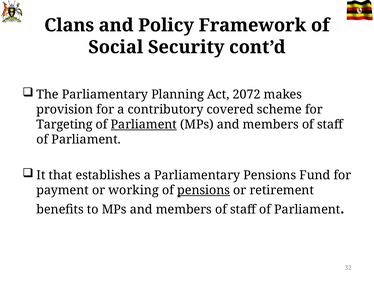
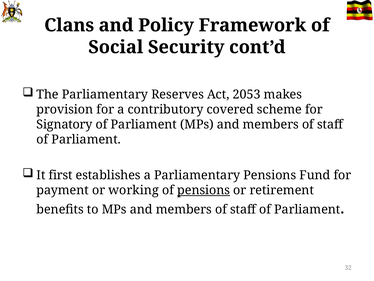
Planning: Planning -> Reserves
2072: 2072 -> 2053
Targeting: Targeting -> Signatory
Parliament at (144, 124) underline: present -> none
that: that -> first
